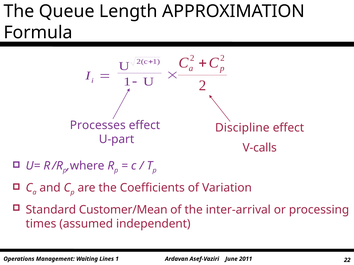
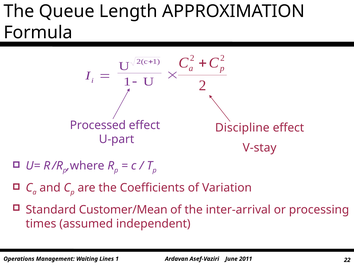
Processes: Processes -> Processed
V-calls: V-calls -> V-stay
